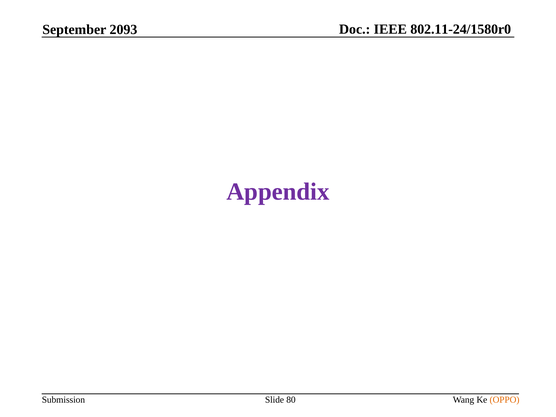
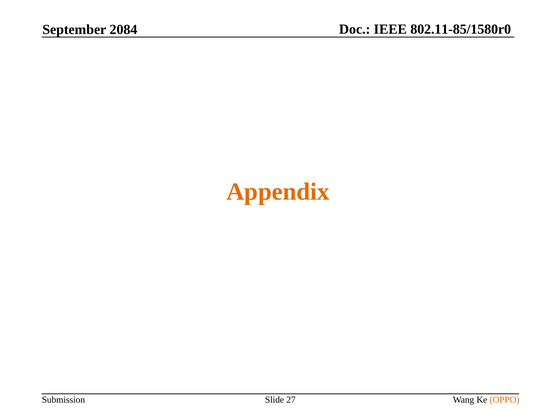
2093: 2093 -> 2084
802.11-24/1580r0: 802.11-24/1580r0 -> 802.11-85/1580r0
Appendix colour: purple -> orange
80: 80 -> 27
